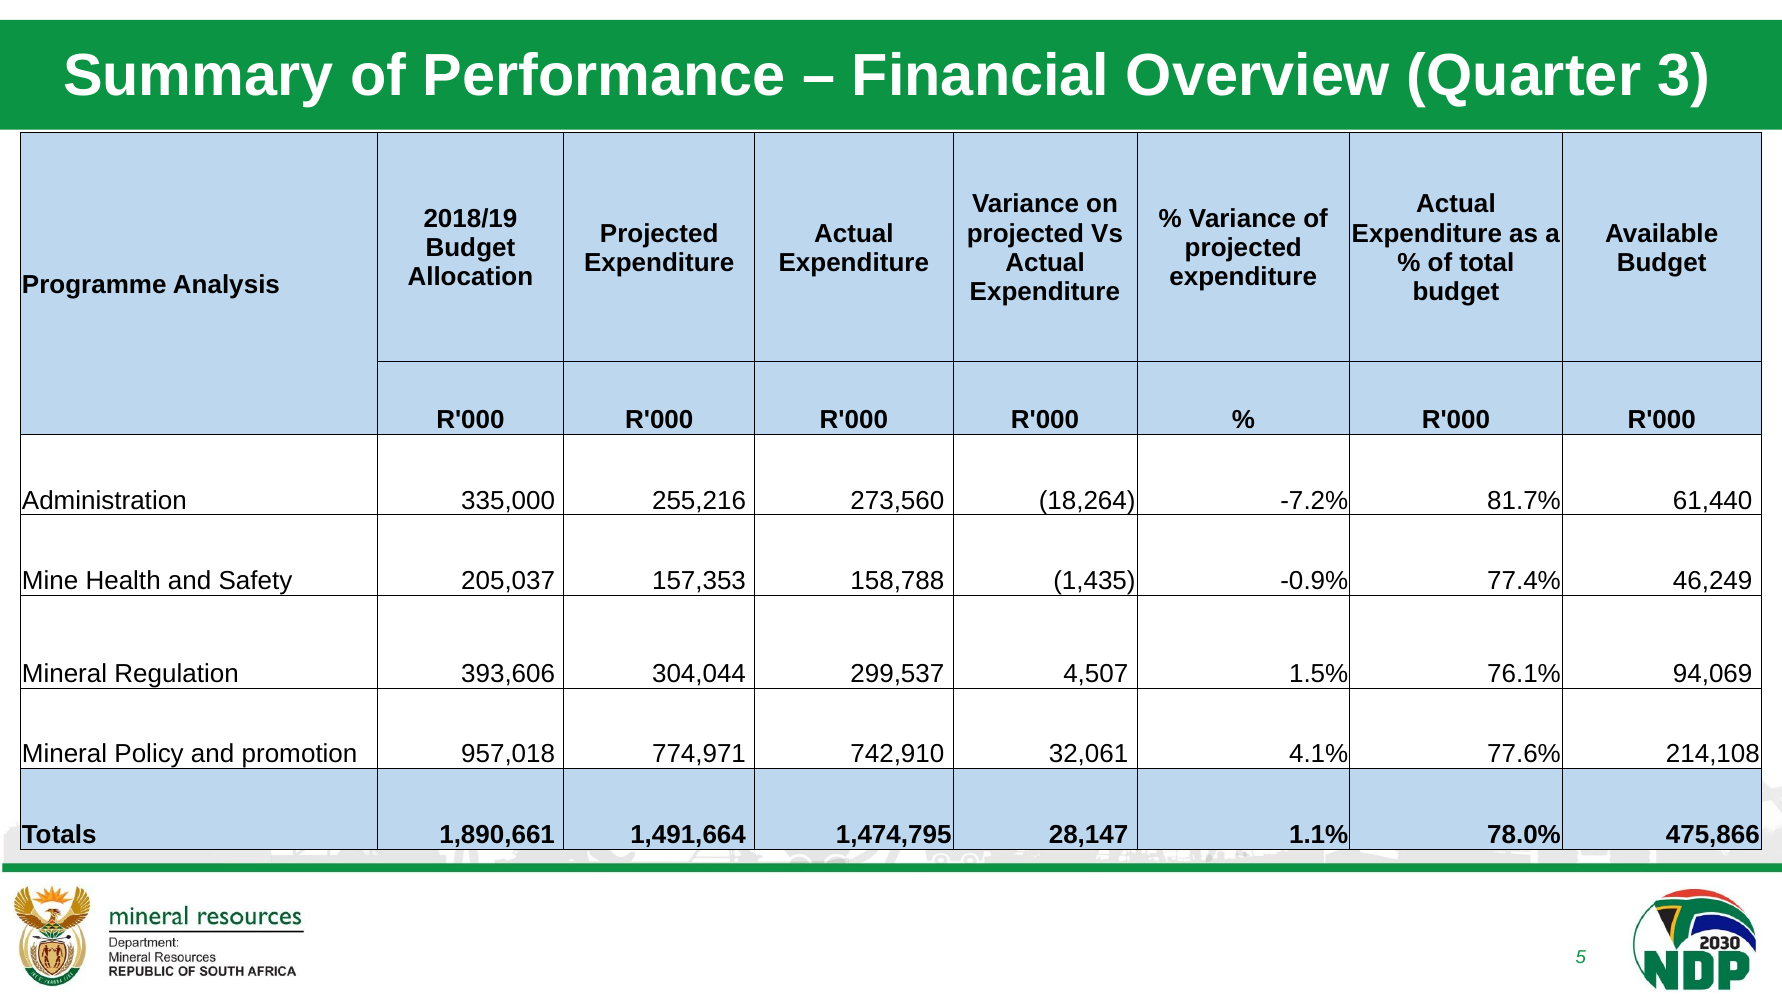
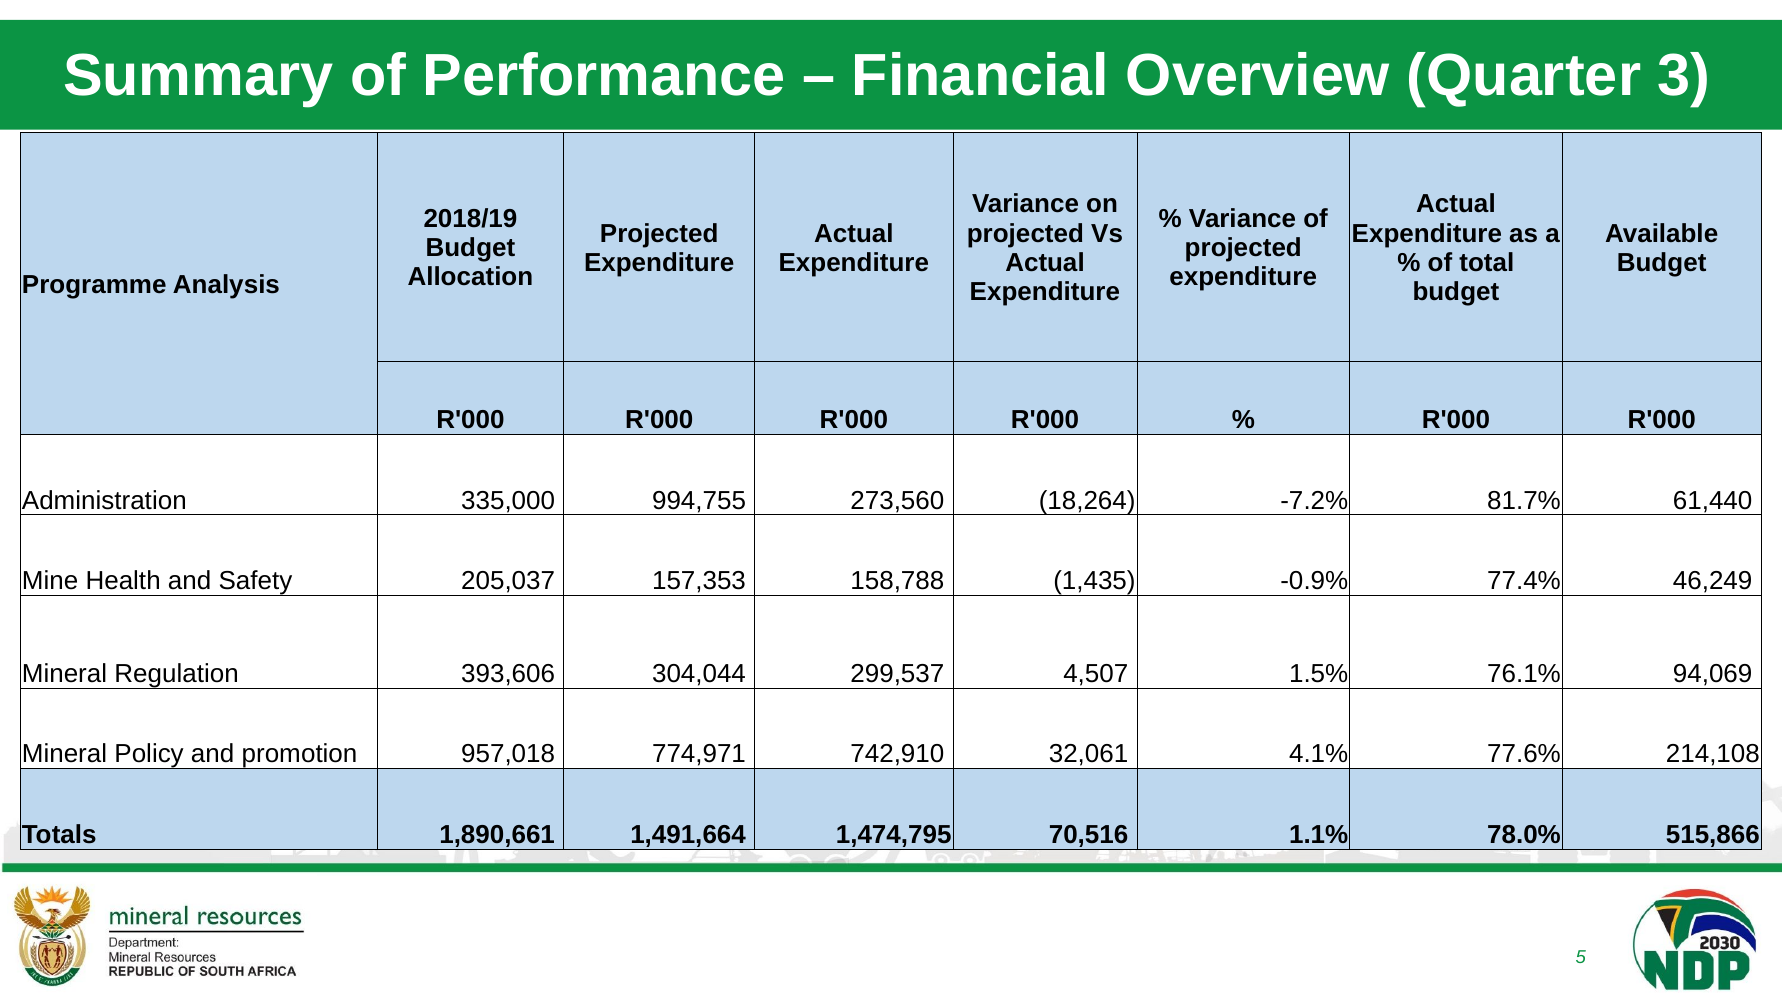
255,216: 255,216 -> 994,755
28,147: 28,147 -> 70,516
475,866: 475,866 -> 515,866
